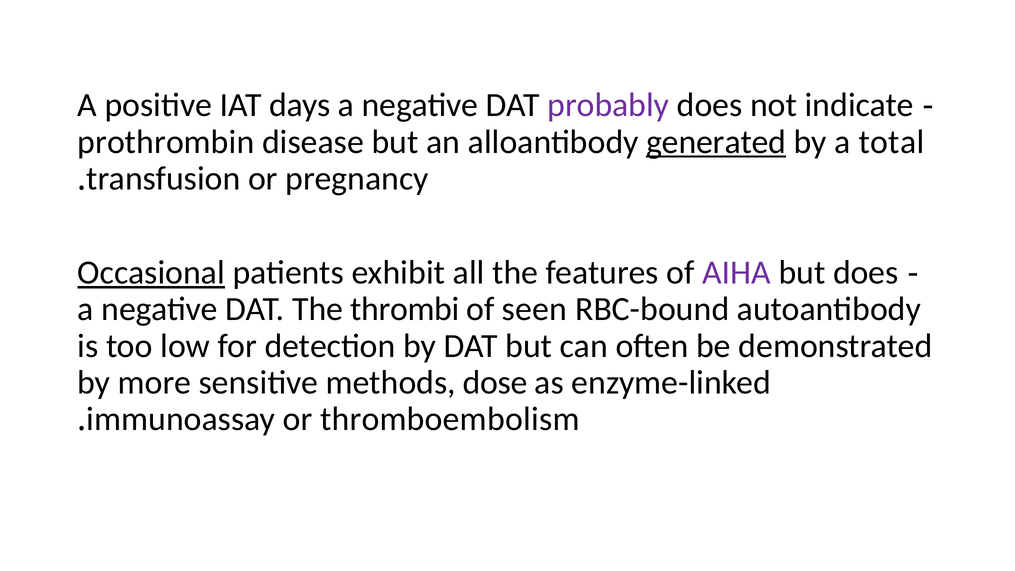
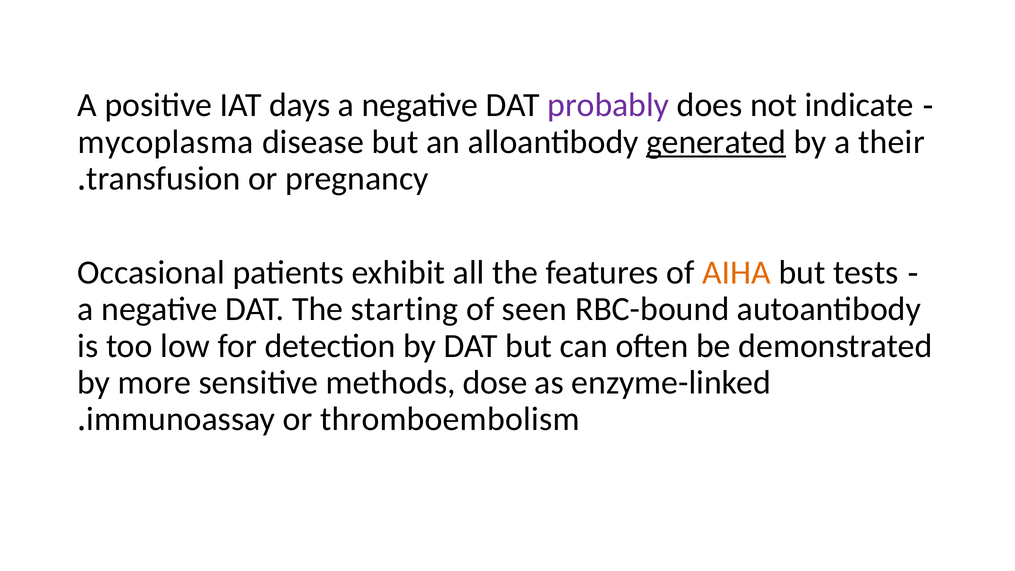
prothrombin: prothrombin -> mycoplasma
total: total -> their
Occasional underline: present -> none
AIHA colour: purple -> orange
but does: does -> tests
thrombi: thrombi -> starting
